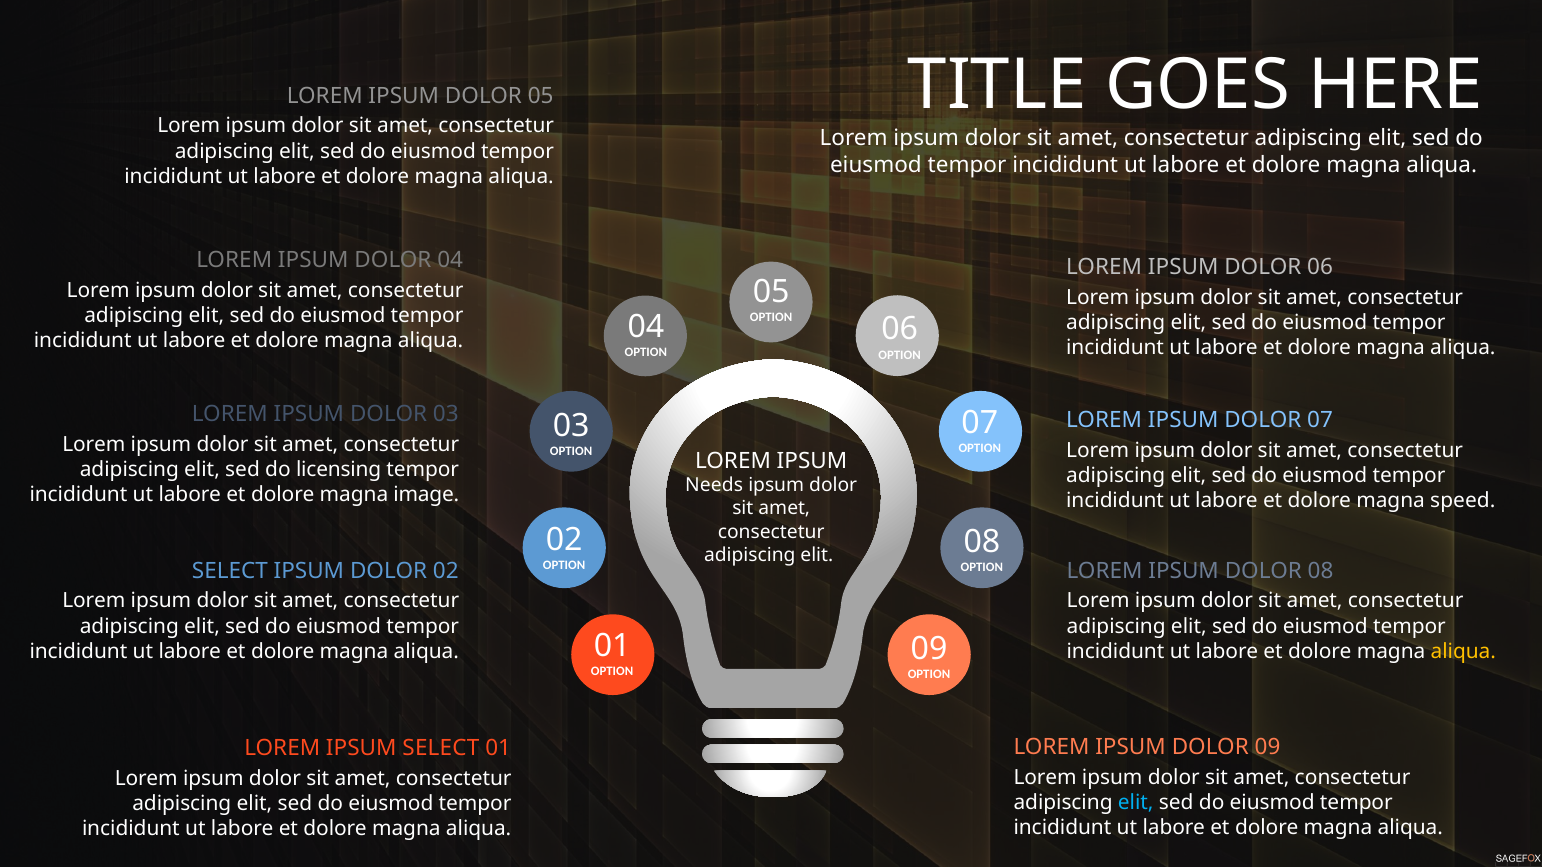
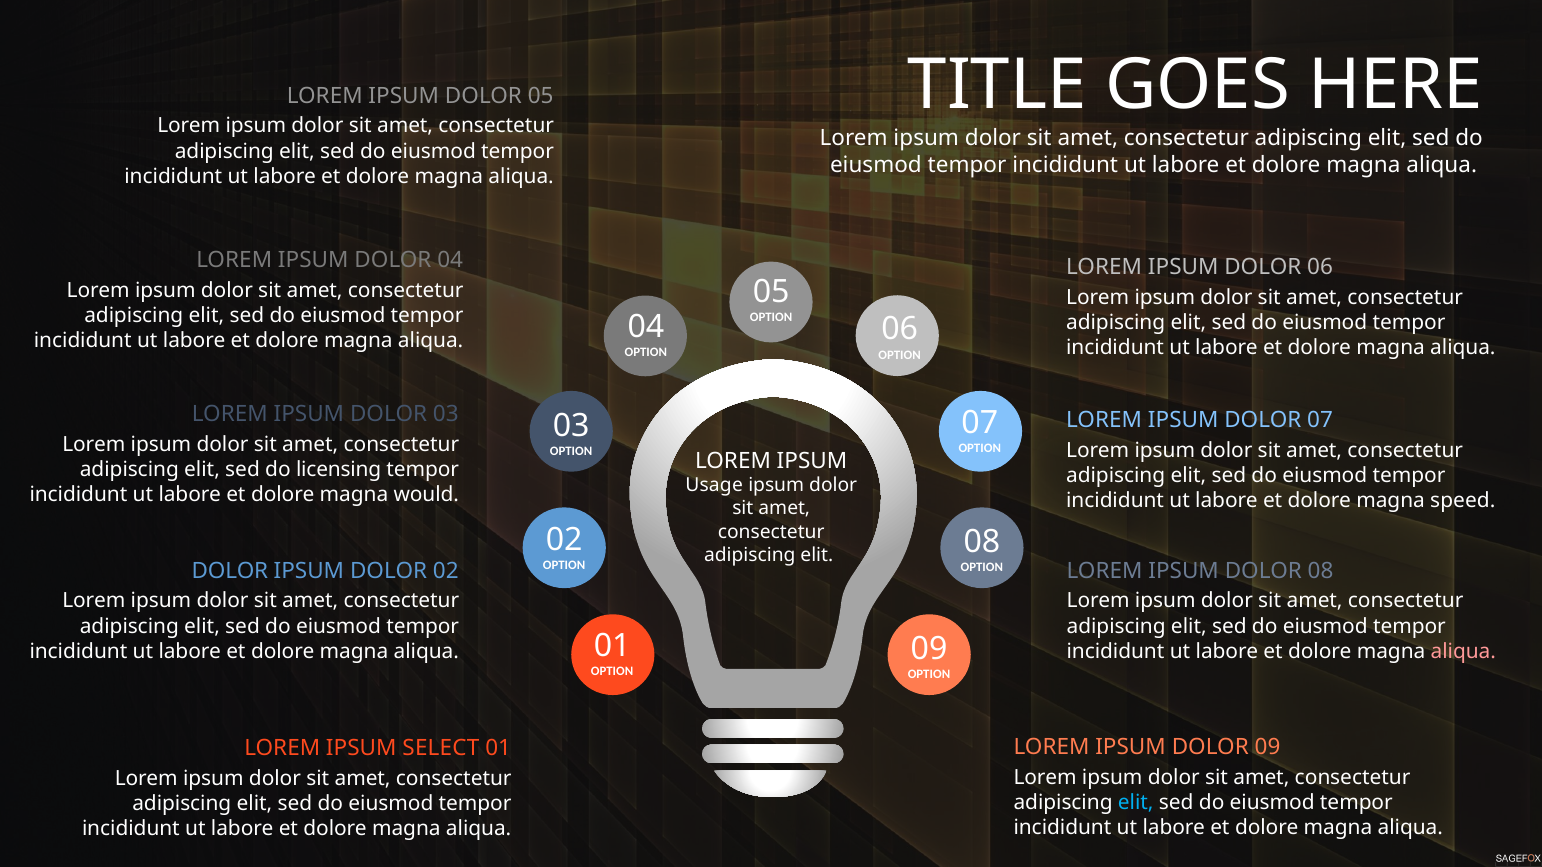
Needs: Needs -> Usage
image: image -> would
SELECT at (230, 571): SELECT -> DOLOR
aliqua at (1463, 651) colour: yellow -> pink
